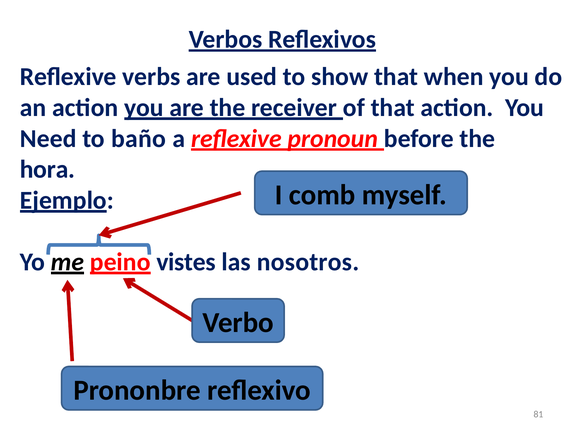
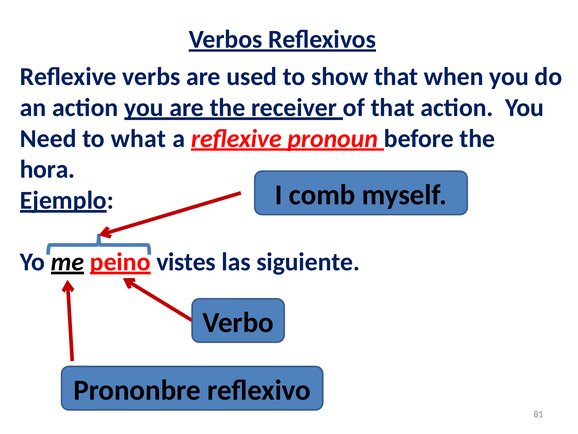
baño: baño -> what
nosotros: nosotros -> siguiente
